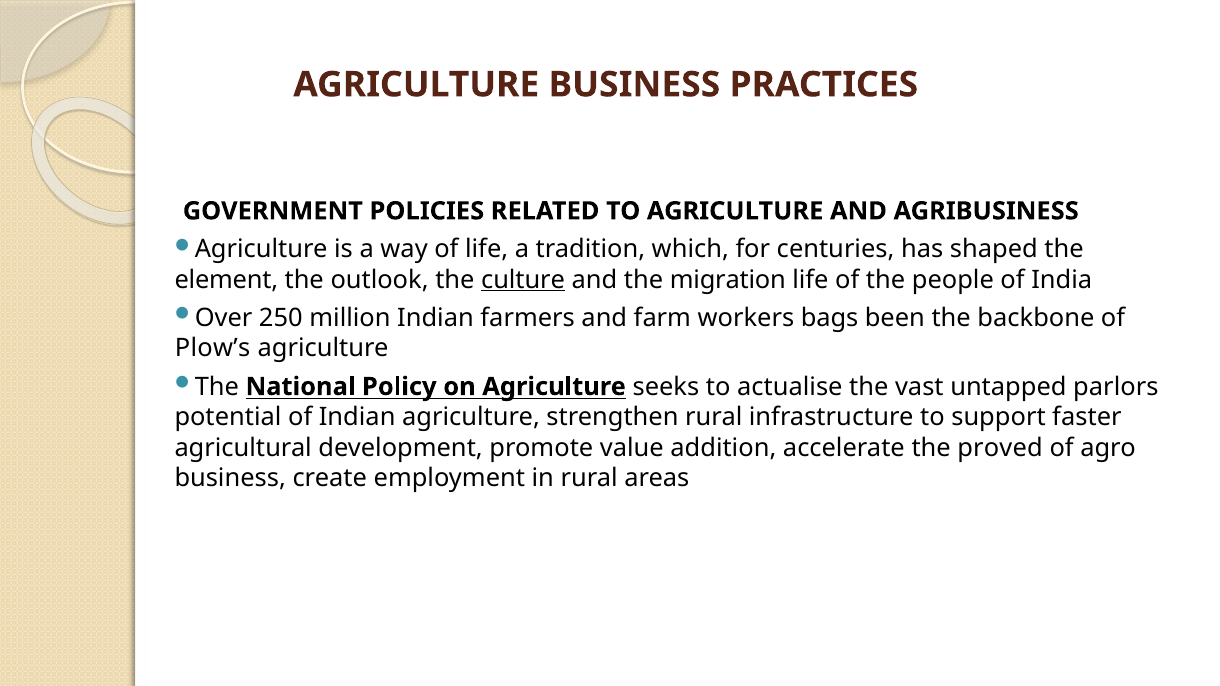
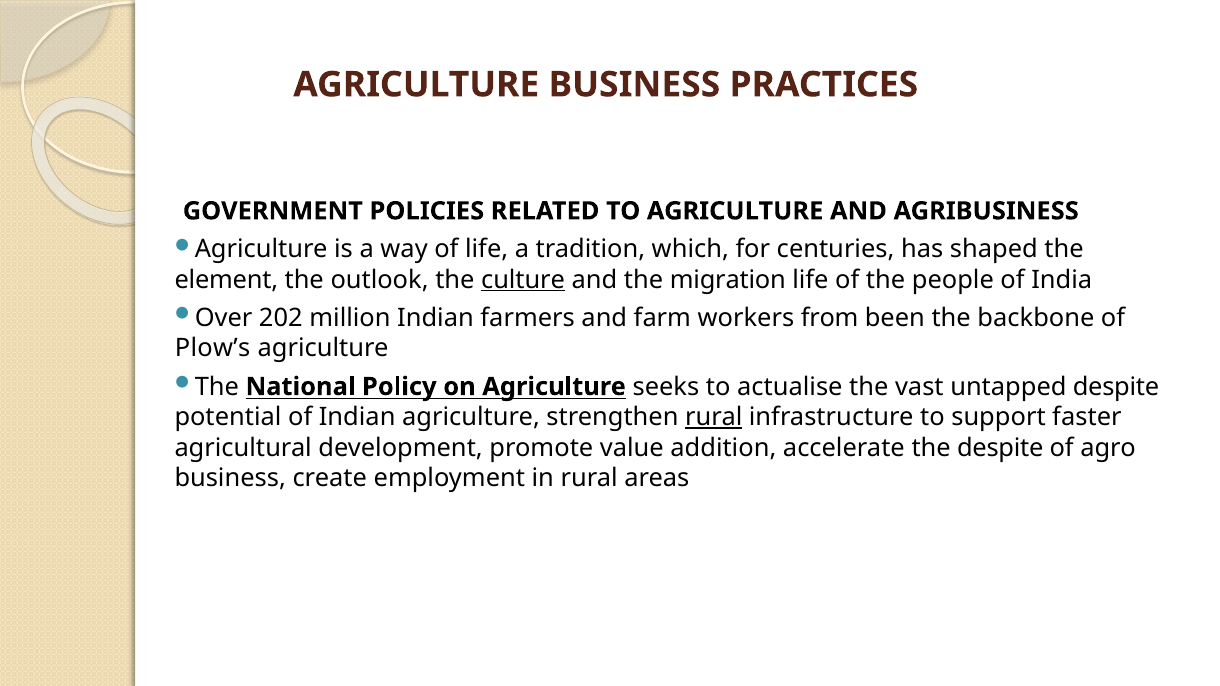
250: 250 -> 202
bags: bags -> from
untapped parlors: parlors -> despite
rural at (714, 417) underline: none -> present
the proved: proved -> despite
